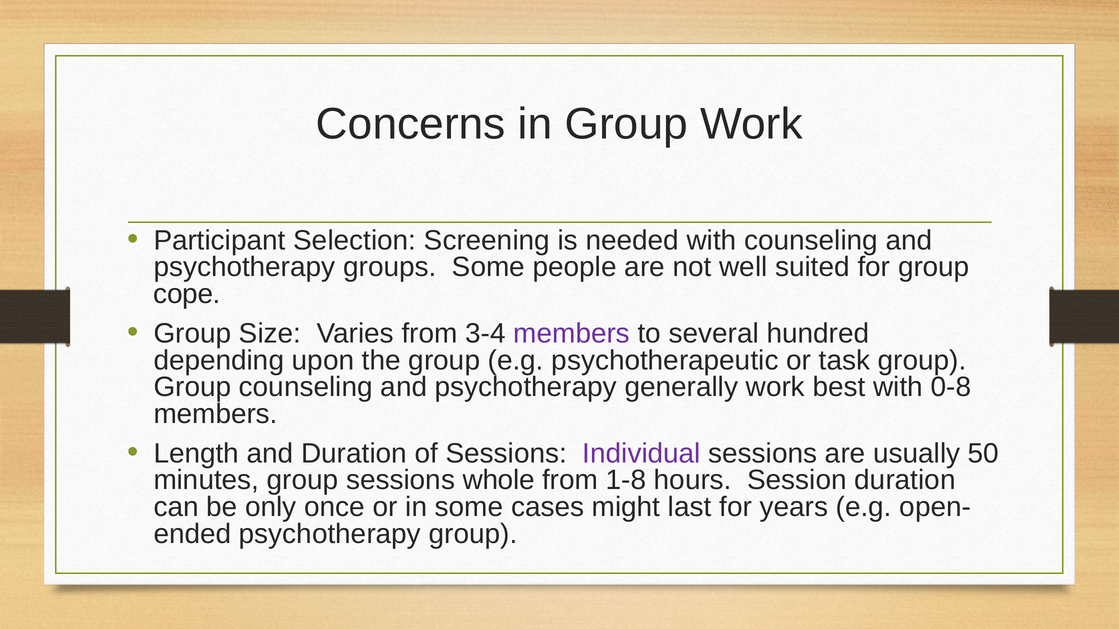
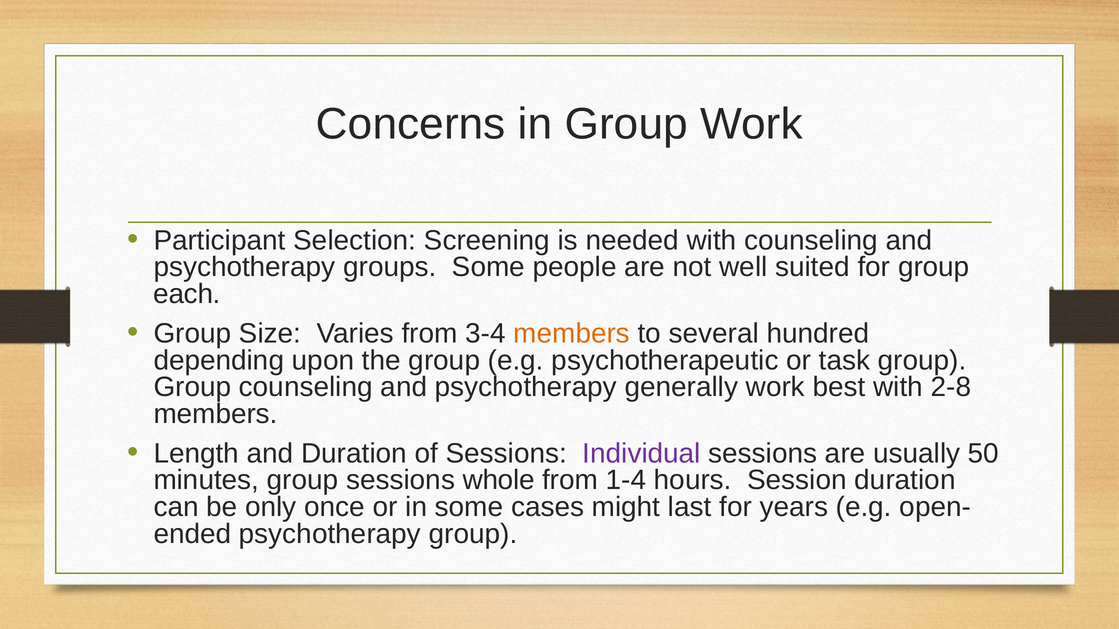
cope: cope -> each
members at (572, 334) colour: purple -> orange
0-8: 0-8 -> 2-8
1-8: 1-8 -> 1-4
